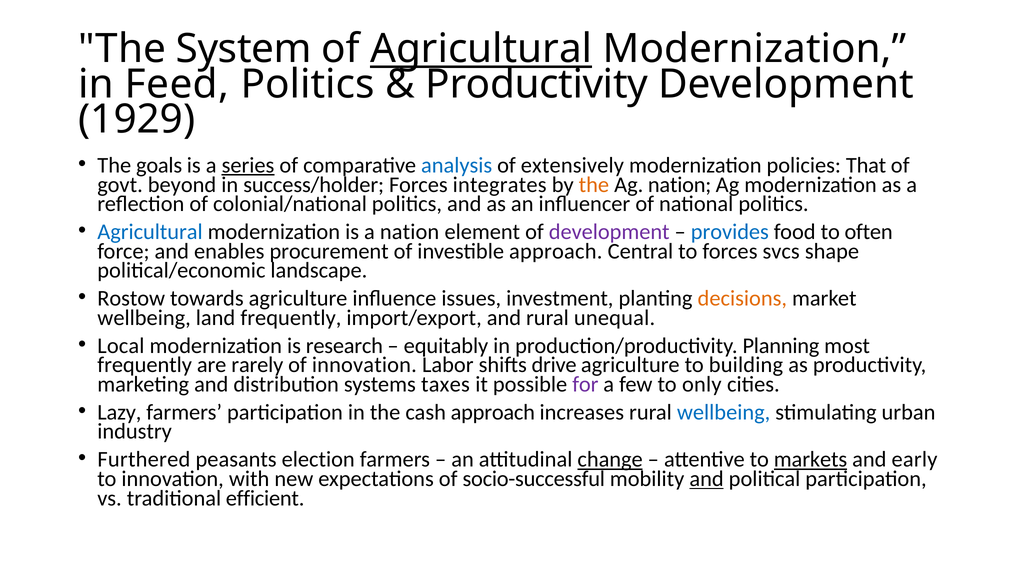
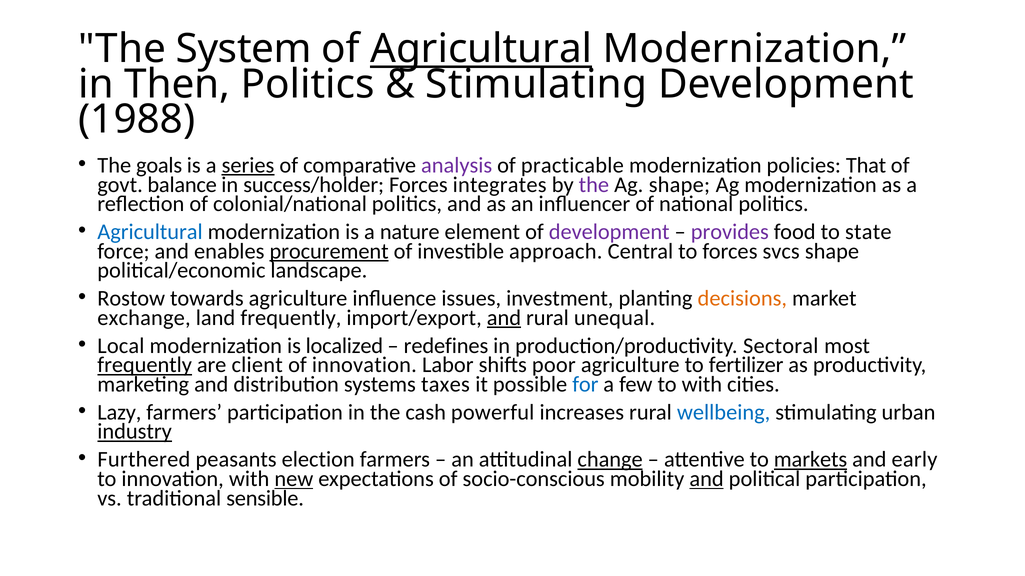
Feed: Feed -> Then
Productivity at (537, 84): Productivity -> Stimulating
1929: 1929 -> 1988
analysis colour: blue -> purple
extensively: extensively -> practicable
beyond: beyond -> balance
the at (594, 185) colour: orange -> purple
Ag nation: nation -> shape
a nation: nation -> nature
provides colour: blue -> purple
often: often -> state
procurement underline: none -> present
wellbeing at (144, 318): wellbeing -> exchange
and at (504, 318) underline: none -> present
research: research -> localized
equitably: equitably -> redefines
Planning: Planning -> Sectoral
frequently at (145, 365) underline: none -> present
rarely: rarely -> client
drive: drive -> poor
building: building -> fertilizer
for colour: purple -> blue
to only: only -> with
cash approach: approach -> powerful
industry underline: none -> present
new underline: none -> present
socio-successful: socio-successful -> socio-conscious
efficient: efficient -> sensible
